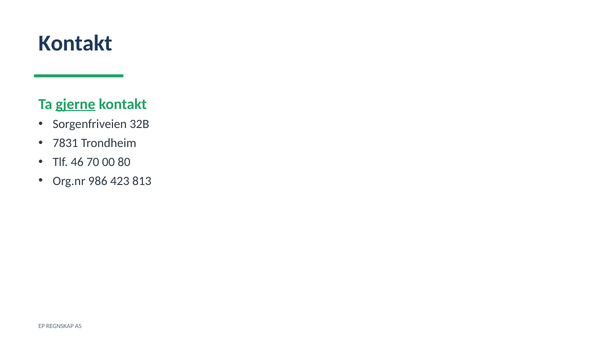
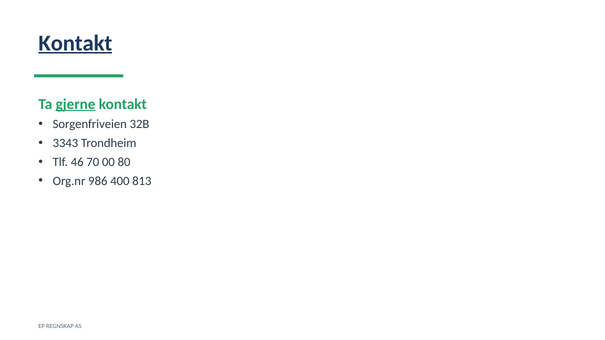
Kontakt at (75, 43) underline: none -> present
7831: 7831 -> 3343
423: 423 -> 400
